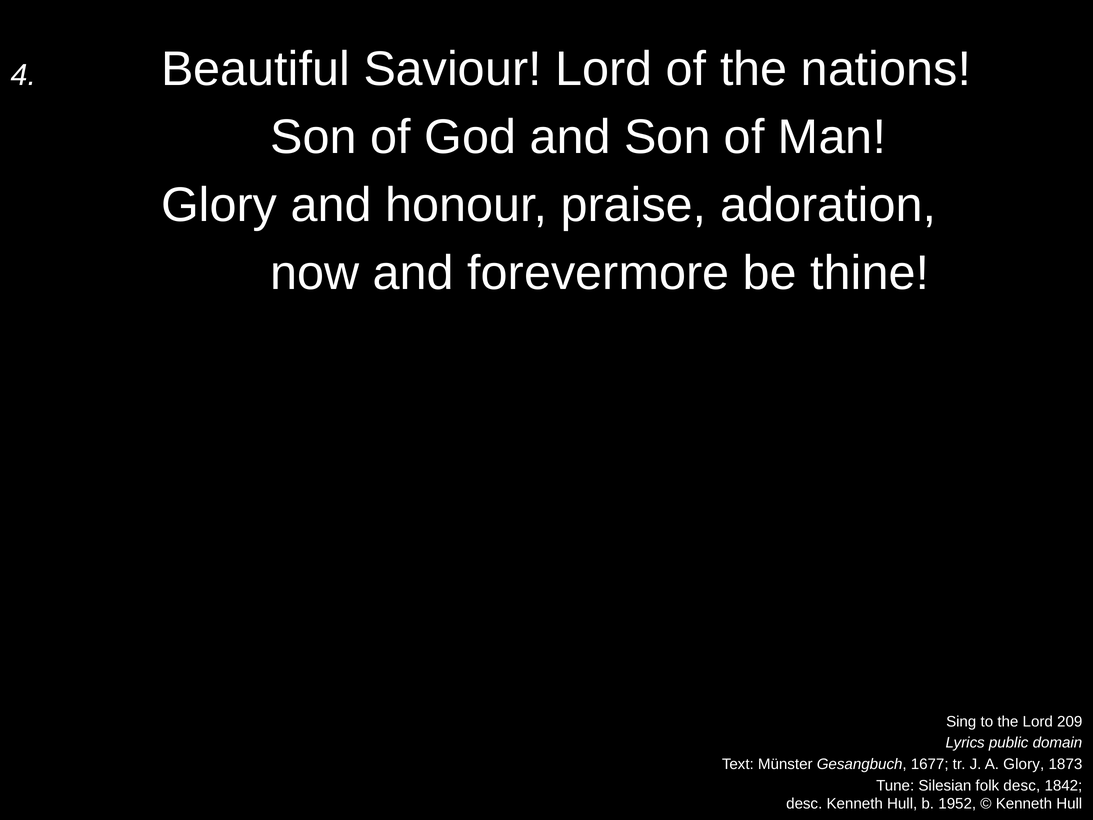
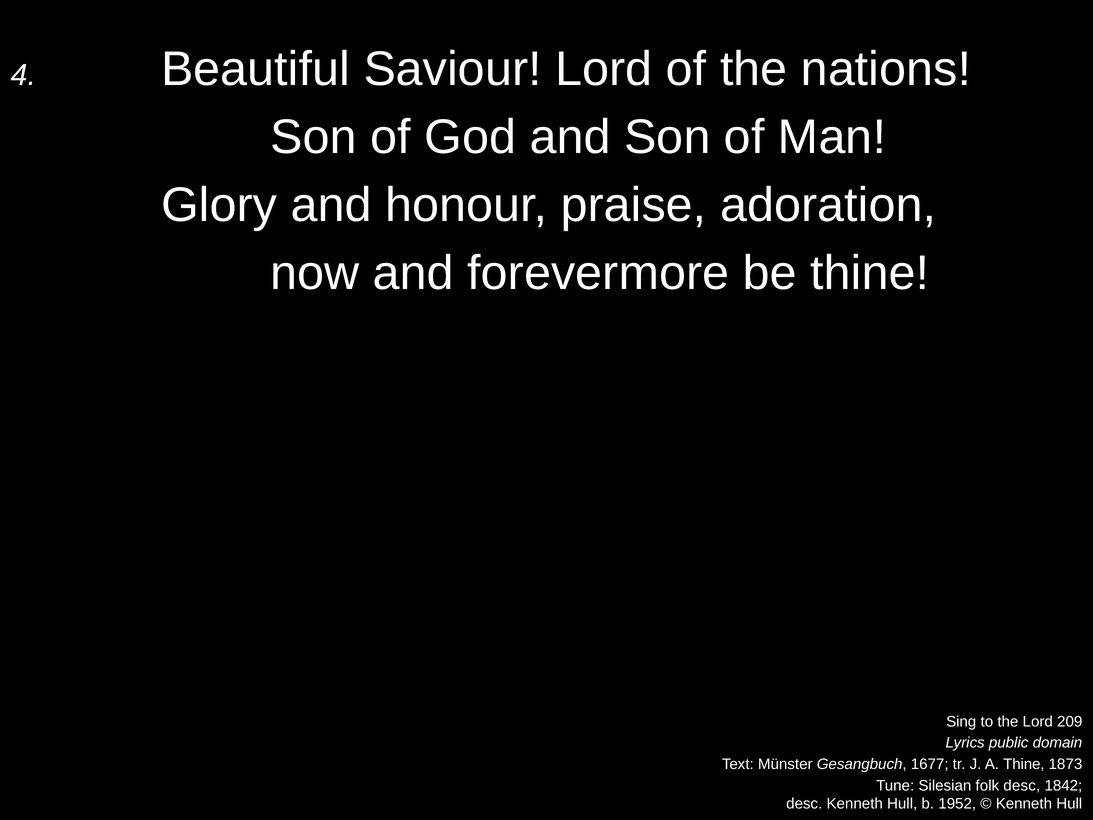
A Glory: Glory -> Thine
